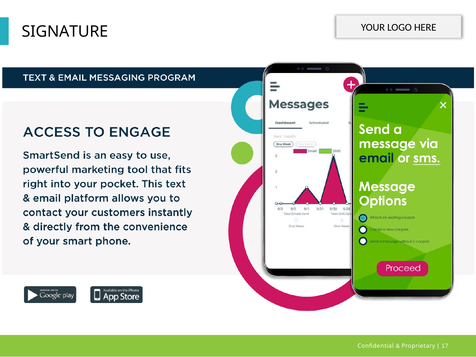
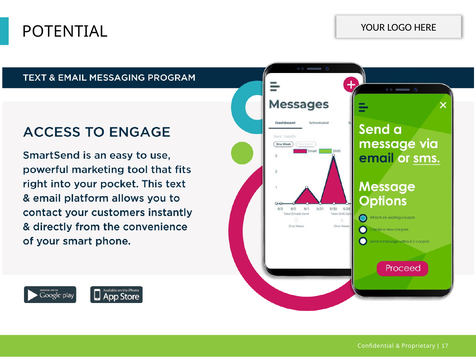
SIGNATURE: SIGNATURE -> POTENTIAL
